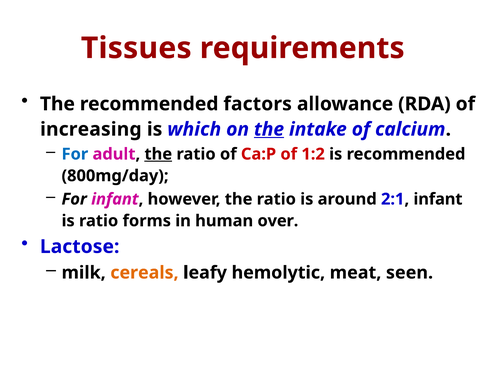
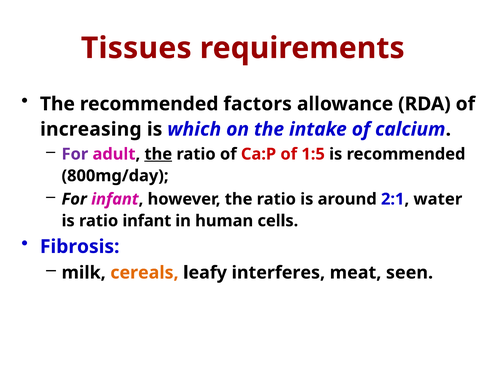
the at (269, 129) underline: present -> none
For at (75, 154) colour: blue -> purple
1:2: 1:2 -> 1:5
2:1 infant: infant -> water
ratio forms: forms -> infant
over: over -> cells
Lactose: Lactose -> Fibrosis
hemolytic: hemolytic -> interferes
